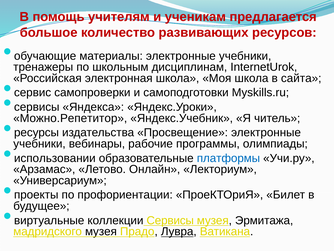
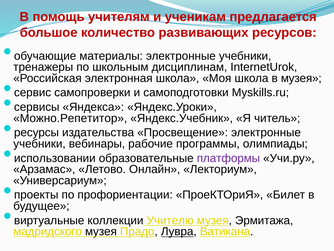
в сайта: сайта -> музея
платформы colour: blue -> purple
коллекции Сервисы: Сервисы -> Учителю
